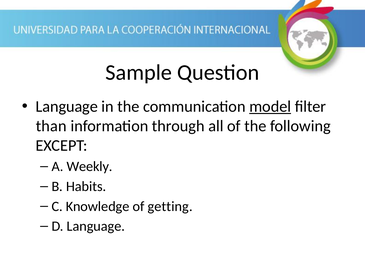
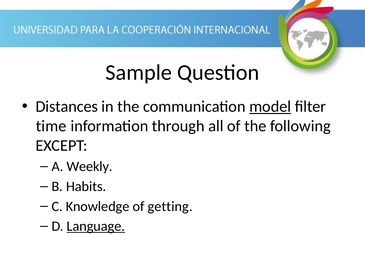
Language at (67, 106): Language -> Distances
than: than -> time
Language at (96, 226) underline: none -> present
